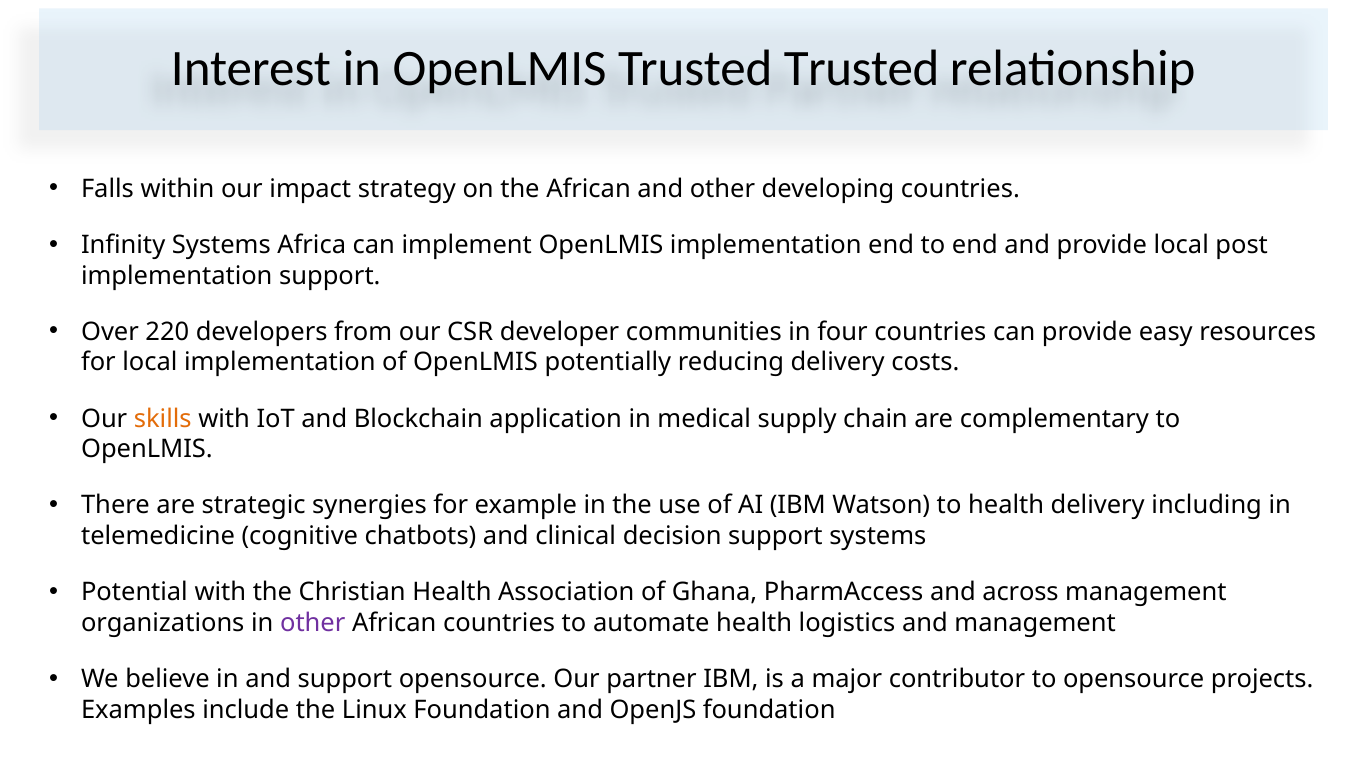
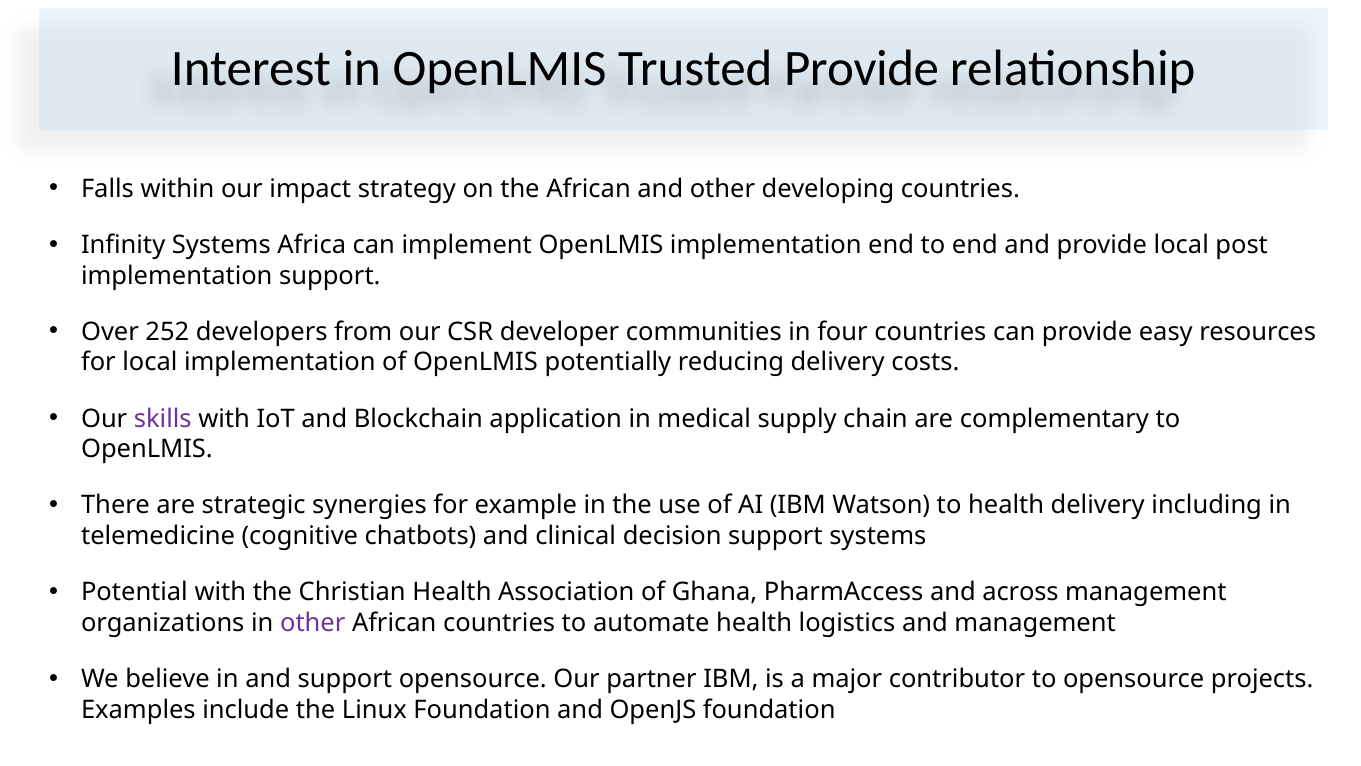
Trusted Trusted: Trusted -> Provide
220: 220 -> 252
skills colour: orange -> purple
